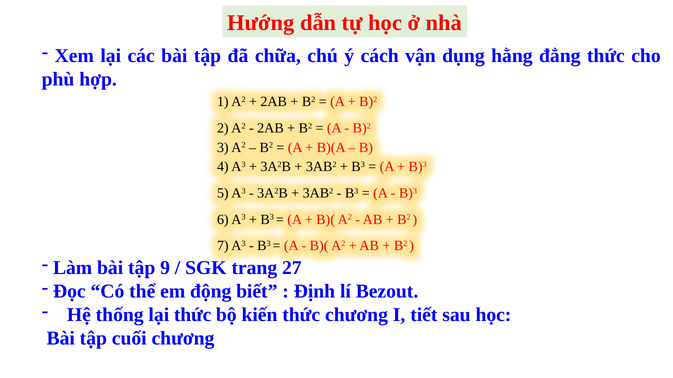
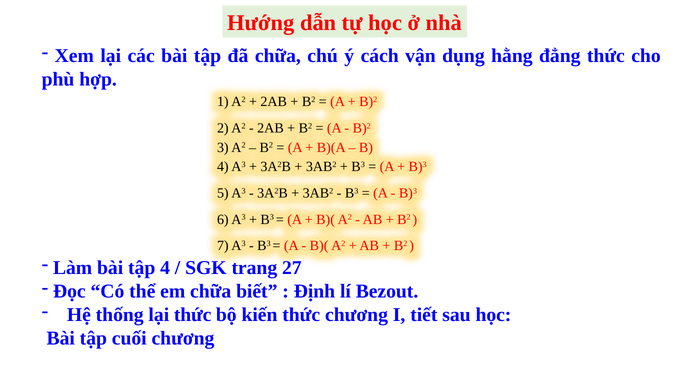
tập 9: 9 -> 4
em động: động -> chữa
